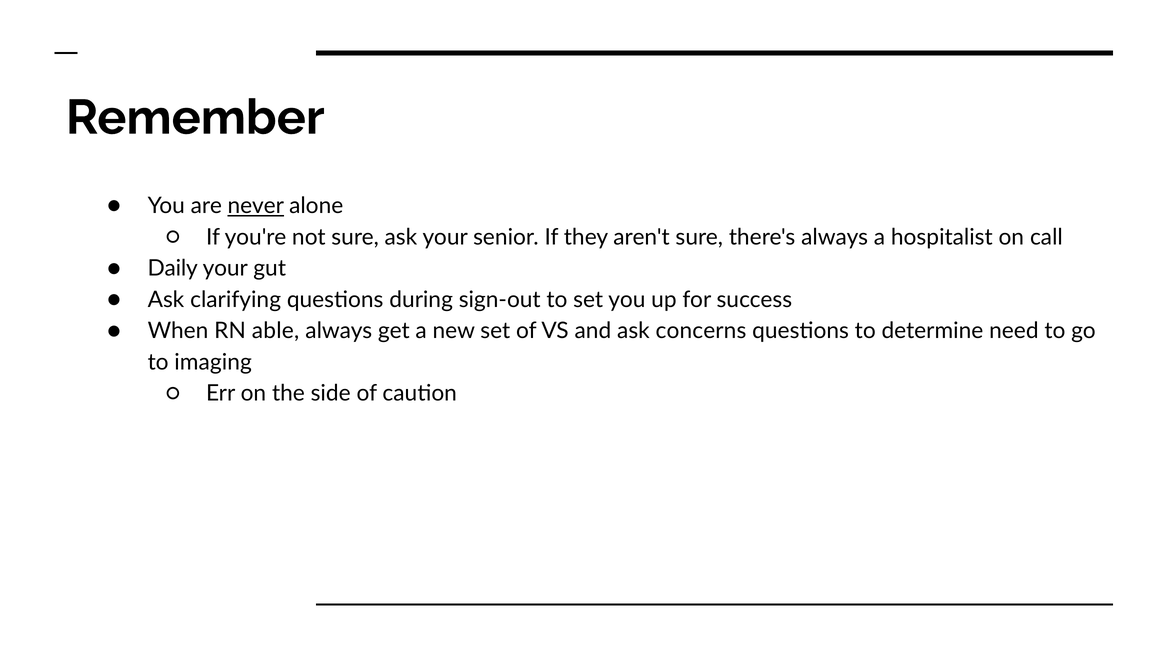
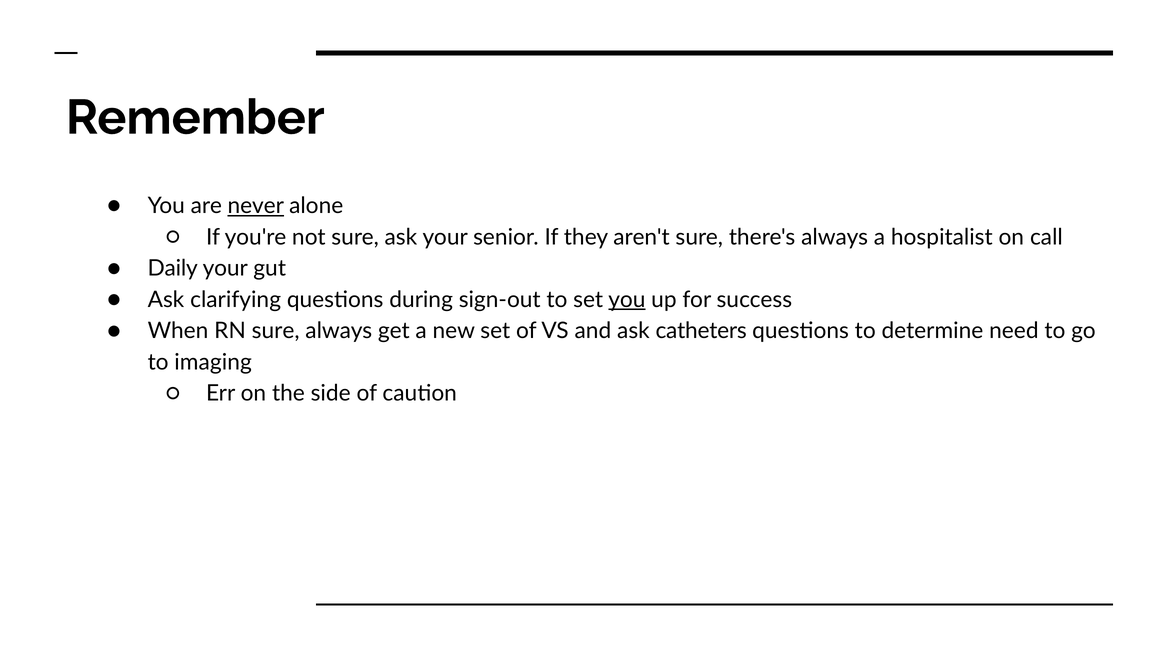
you at (627, 300) underline: none -> present
RN able: able -> sure
concerns: concerns -> catheters
